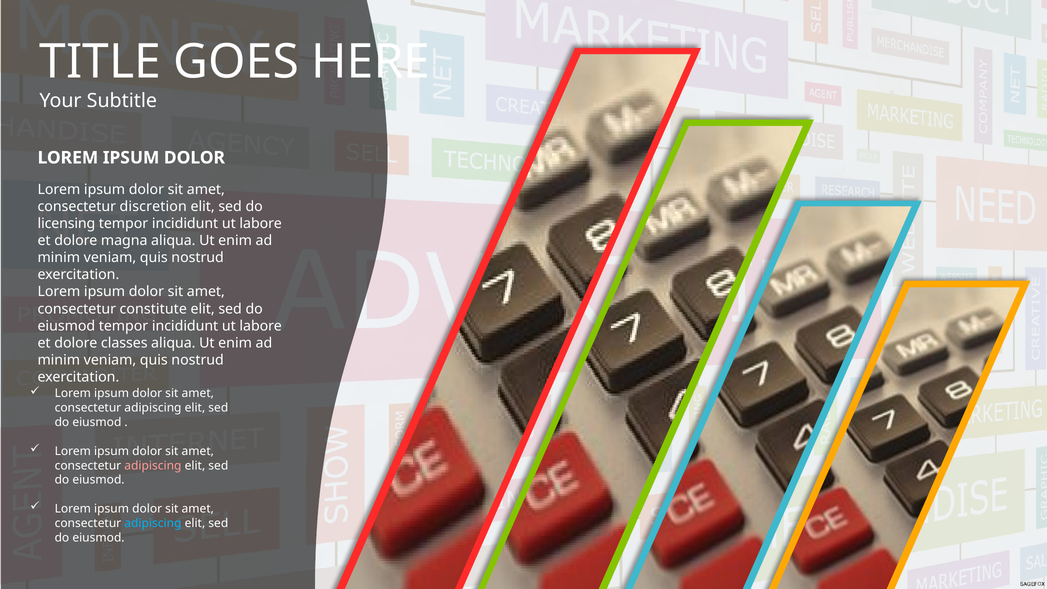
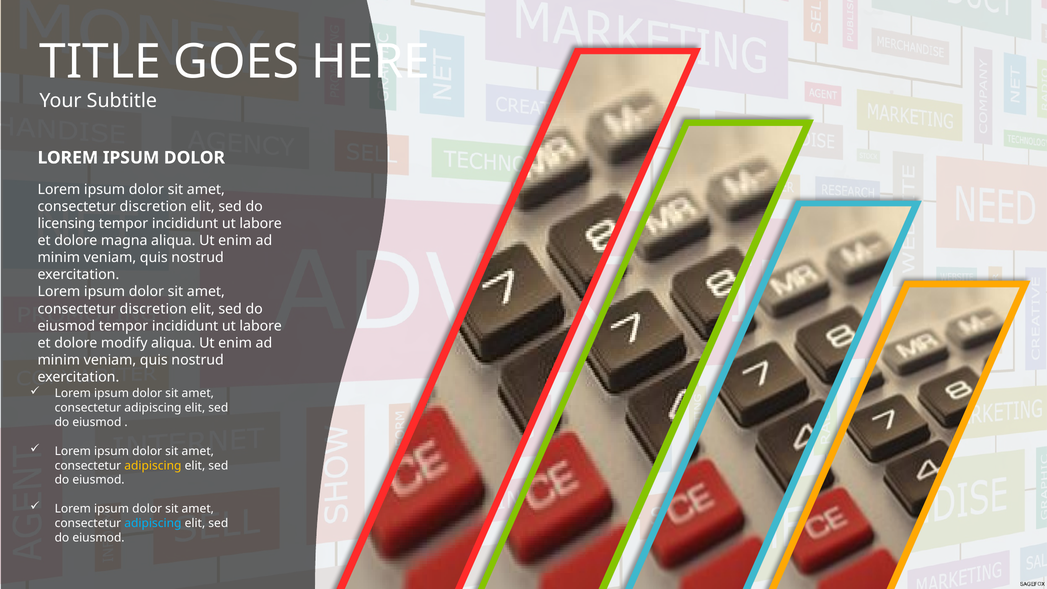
constitute at (153, 309): constitute -> discretion
classes: classes -> modify
adipiscing at (153, 466) colour: pink -> yellow
